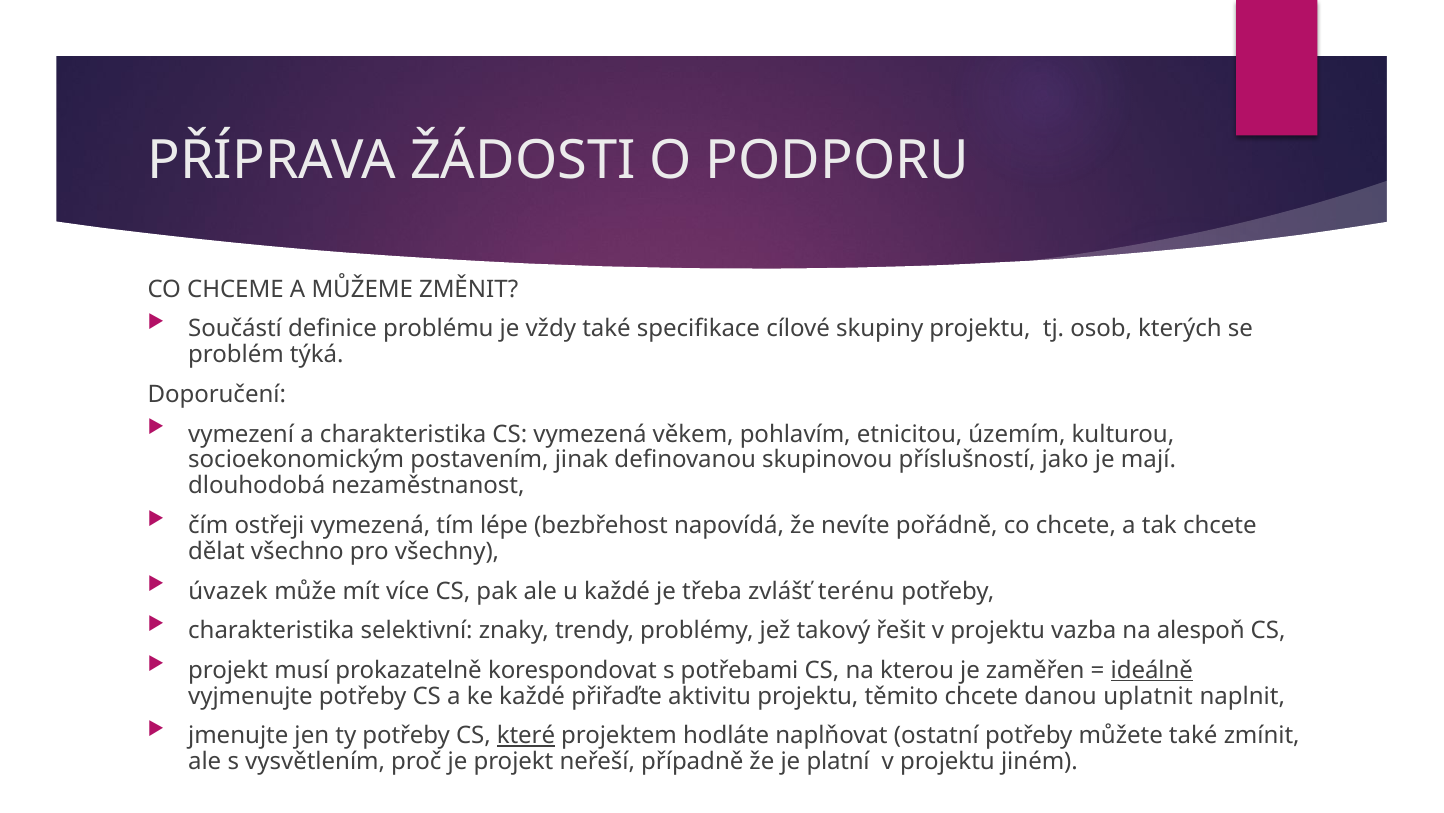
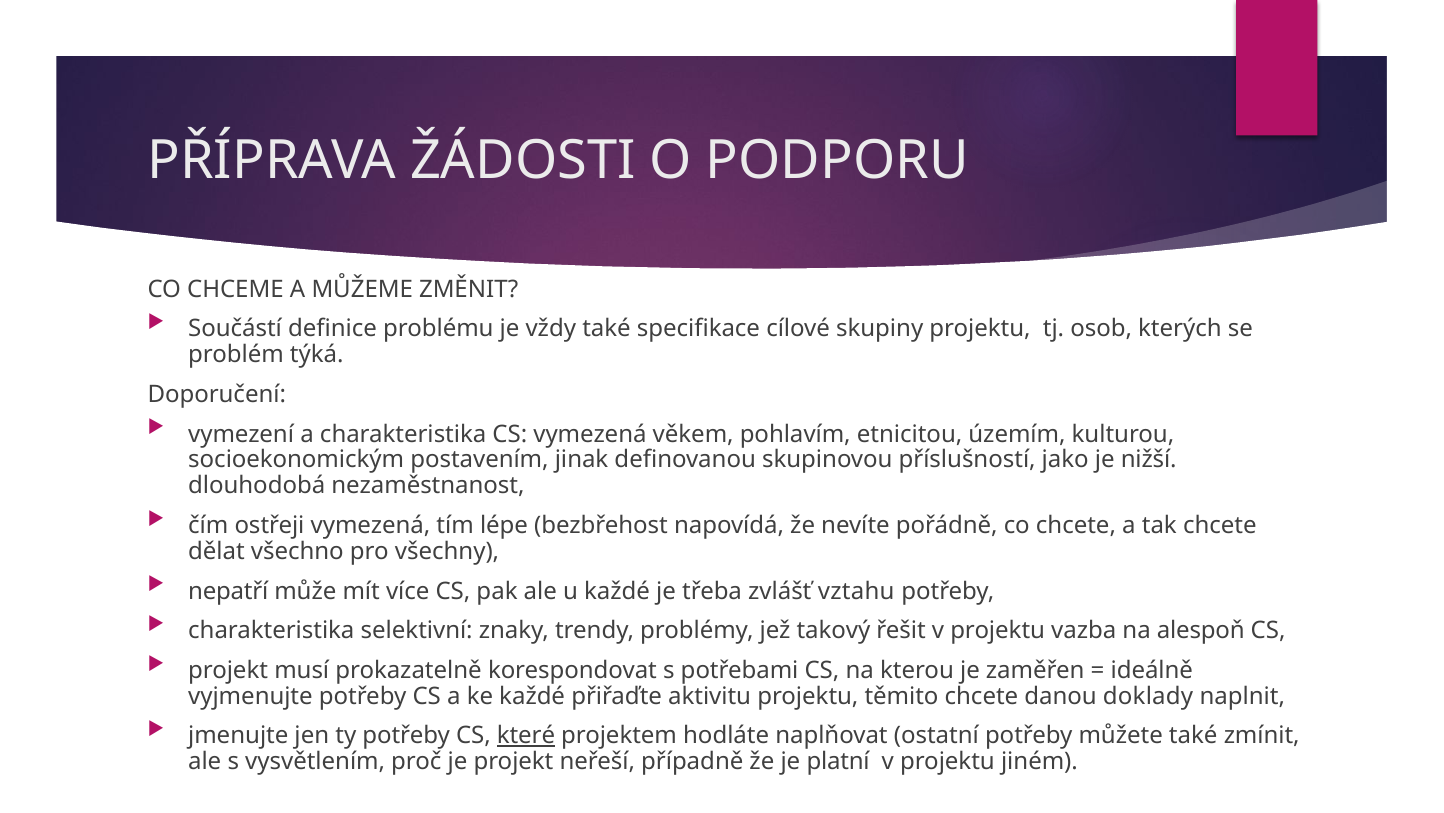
mají: mají -> nižší
úvazek: úvazek -> nepatří
terénu: terénu -> vztahu
ideálně underline: present -> none
uplatnit: uplatnit -> doklady
